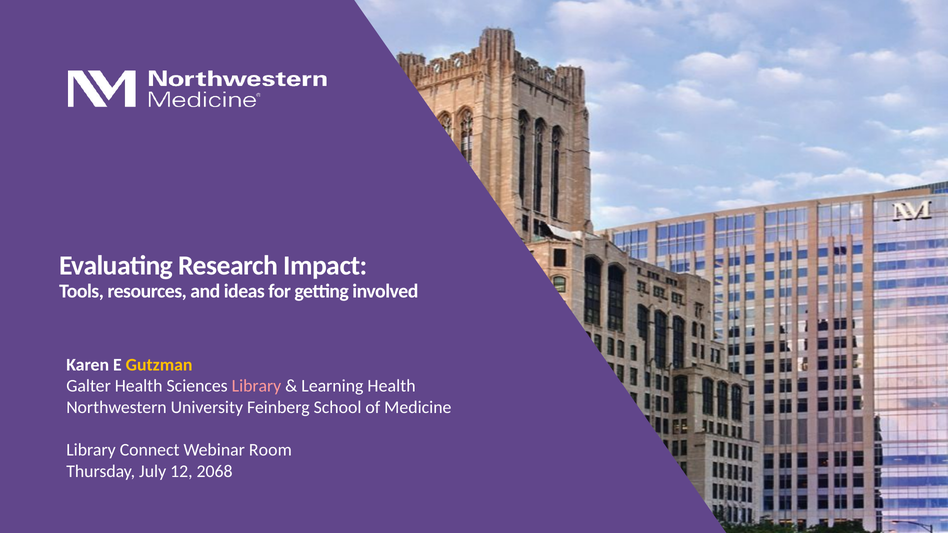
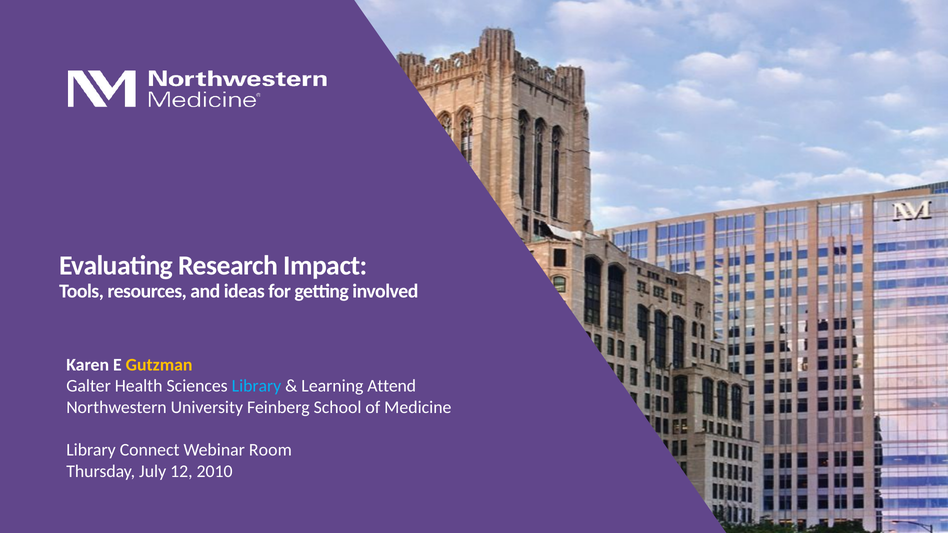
Library at (256, 386) colour: pink -> light blue
Learning Health: Health -> Attend
2068: 2068 -> 2010
